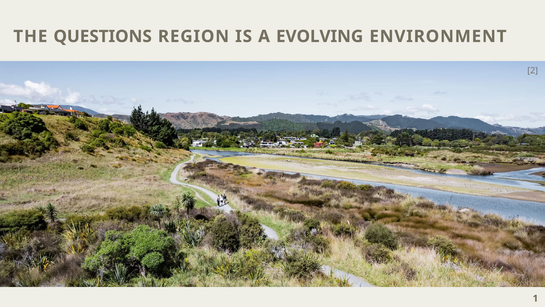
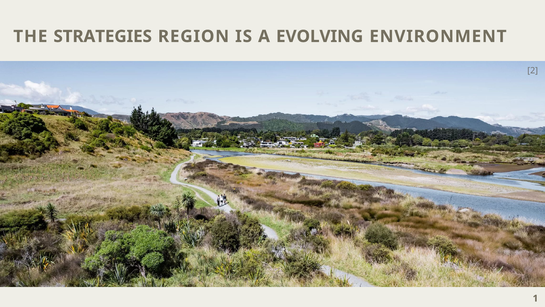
QUESTIONS: QUESTIONS -> STRATEGIES
